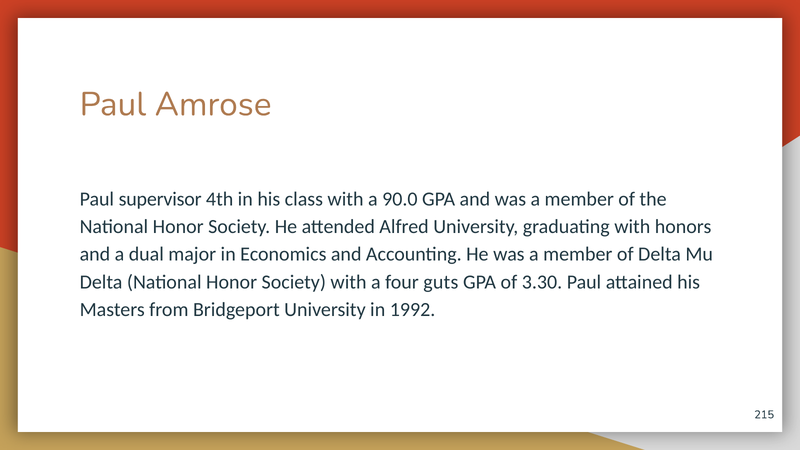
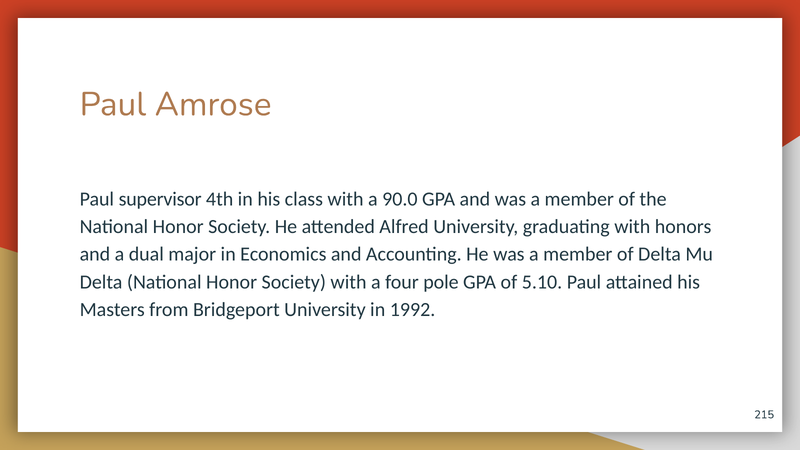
guts: guts -> pole
3.30: 3.30 -> 5.10
